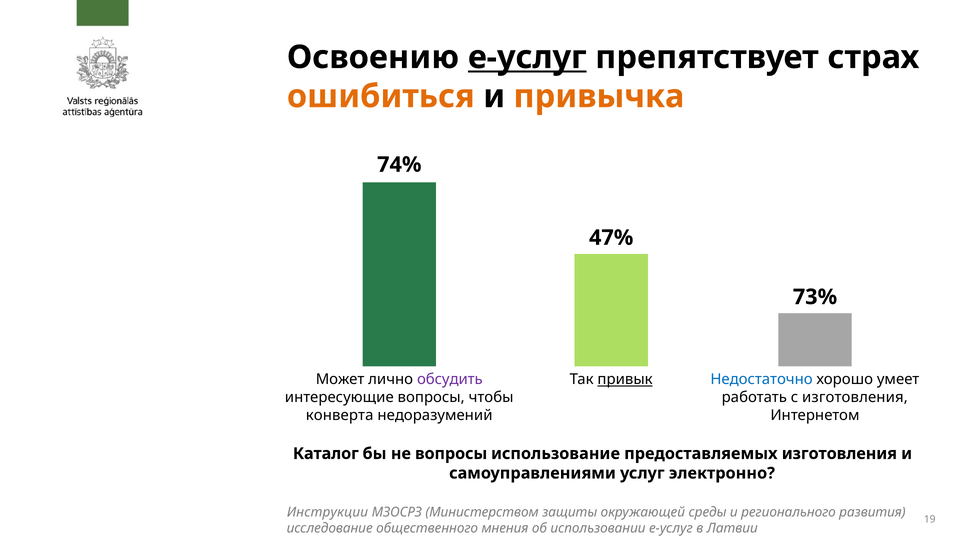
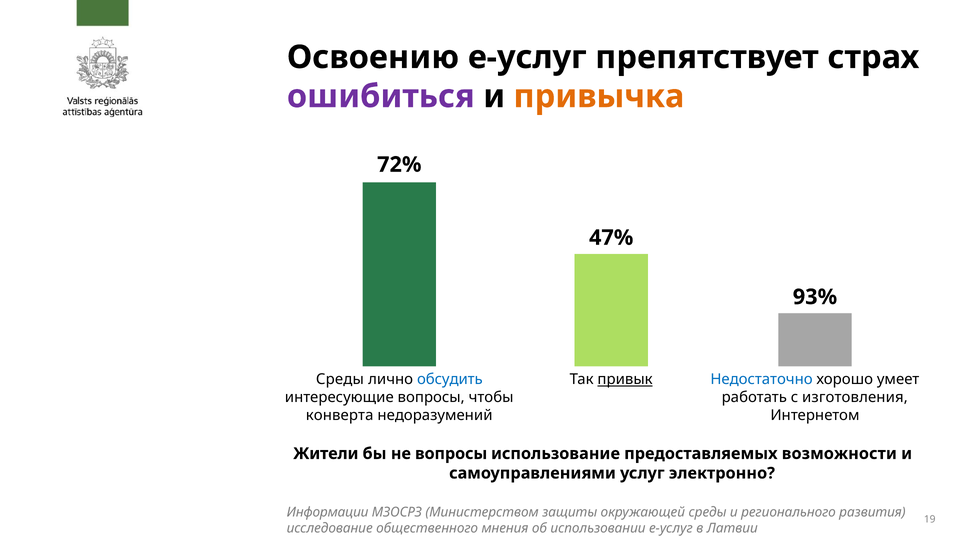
е-услуг at (527, 57) underline: present -> none
ошибиться colour: orange -> purple
74%: 74% -> 72%
73%: 73% -> 93%
Может at (340, 379): Может -> Среды
обсудить colour: purple -> blue
Каталог: Каталог -> Жители
предоставляемых изготовления: изготовления -> возможности
Инструкции: Инструкции -> Информации
